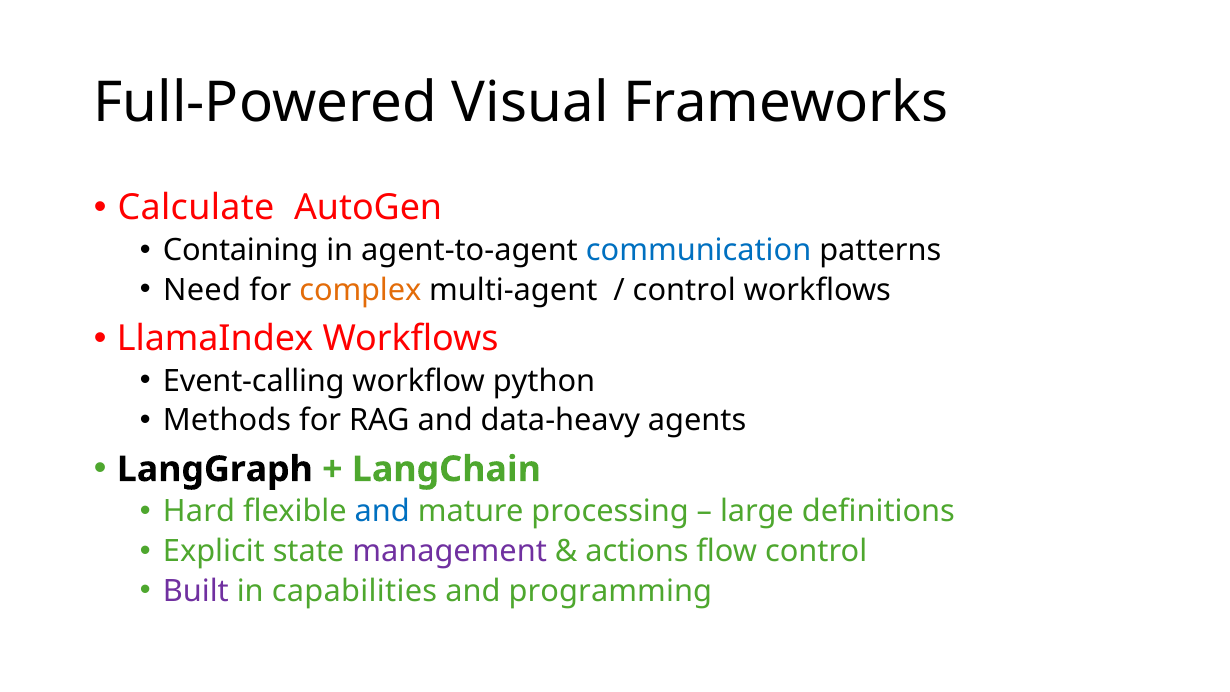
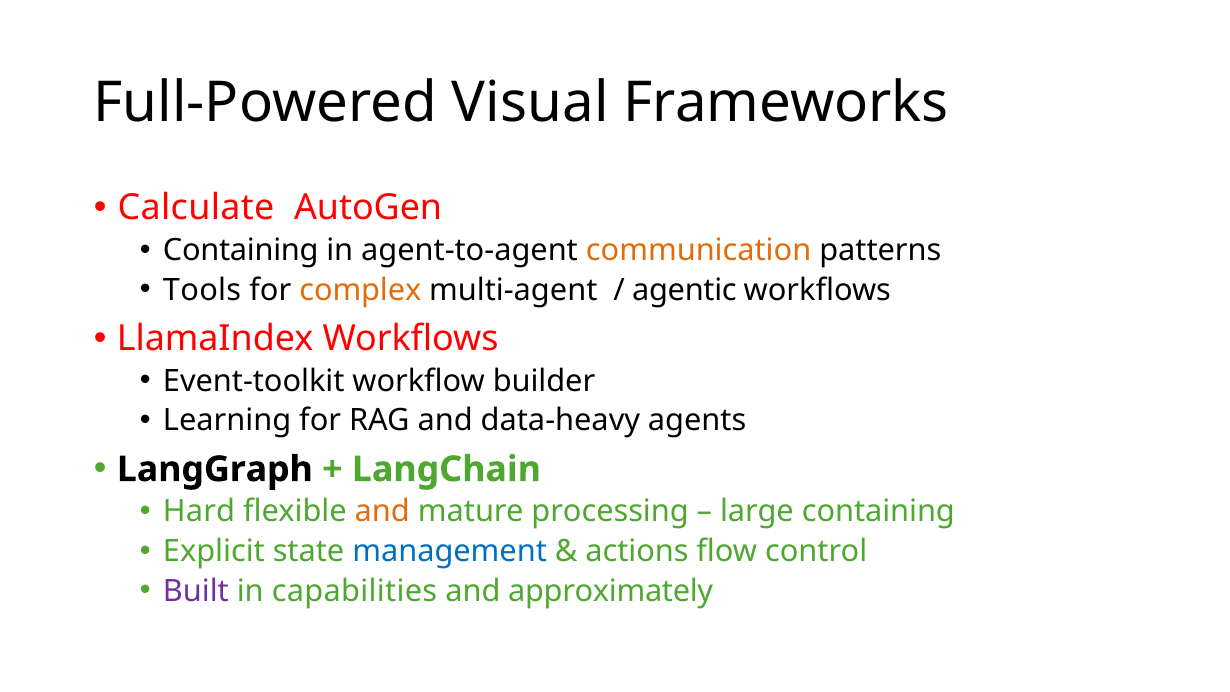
communication colour: blue -> orange
Need: Need -> Tools
control at (684, 290): control -> agentic
Event-calling: Event-calling -> Event-toolkit
python: python -> builder
Methods: Methods -> Learning
and at (382, 512) colour: blue -> orange
large definitions: definitions -> containing
management colour: purple -> blue
programming: programming -> approximately
